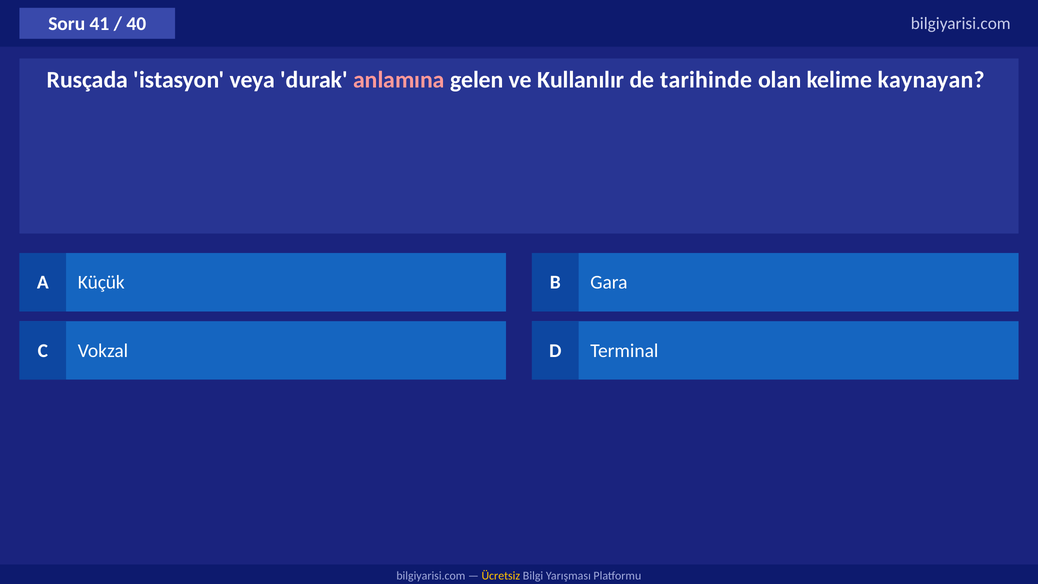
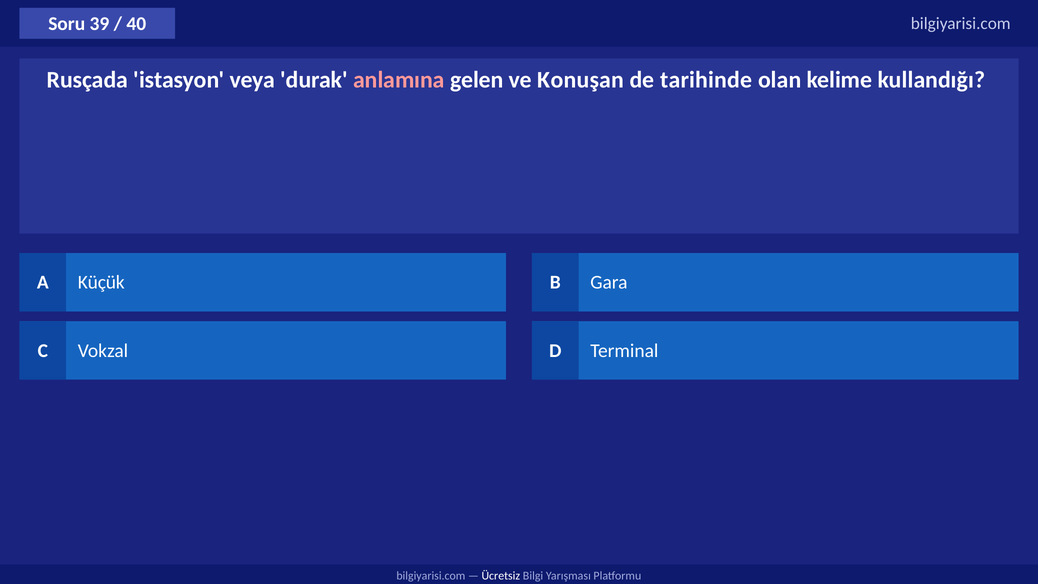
41: 41 -> 39
Kullanılır: Kullanılır -> Konuşan
kaynayan: kaynayan -> kullandığı
Ücretsiz colour: yellow -> white
